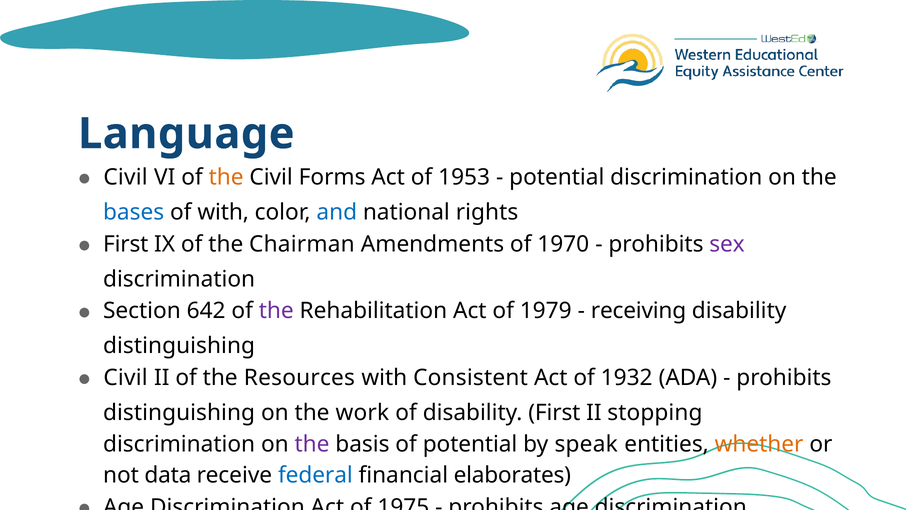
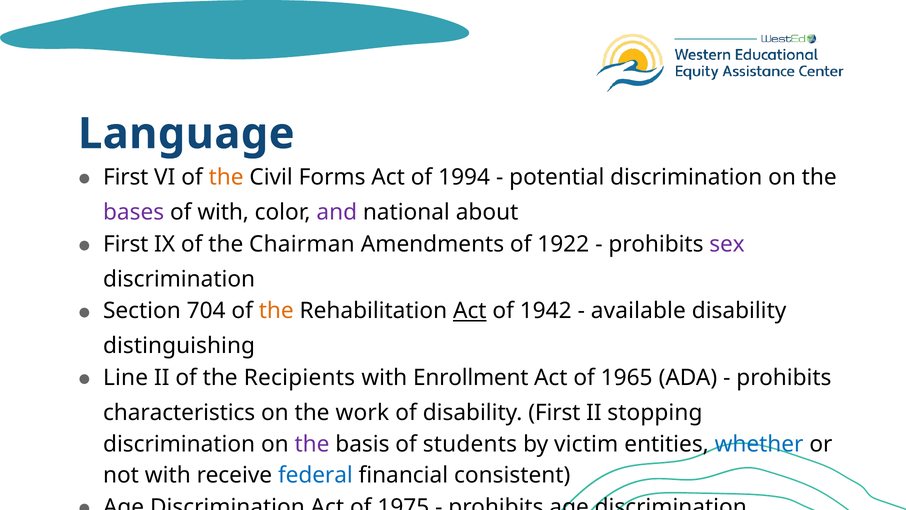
Civil at (126, 177): Civil -> First
1953: 1953 -> 1994
bases colour: blue -> purple
and colour: blue -> purple
rights: rights -> about
1970: 1970 -> 1922
642: 642 -> 704
the at (276, 311) colour: purple -> orange
Act at (470, 311) underline: none -> present
1979: 1979 -> 1942
receiving: receiving -> available
Civil at (126, 378): Civil -> Line
Resources: Resources -> Recipients
Consistent: Consistent -> Enrollment
1932: 1932 -> 1965
distinguishing at (179, 413): distinguishing -> characteristics
of potential: potential -> students
speak: speak -> victim
whether colour: orange -> blue
not data: data -> with
elaborates: elaborates -> consistent
